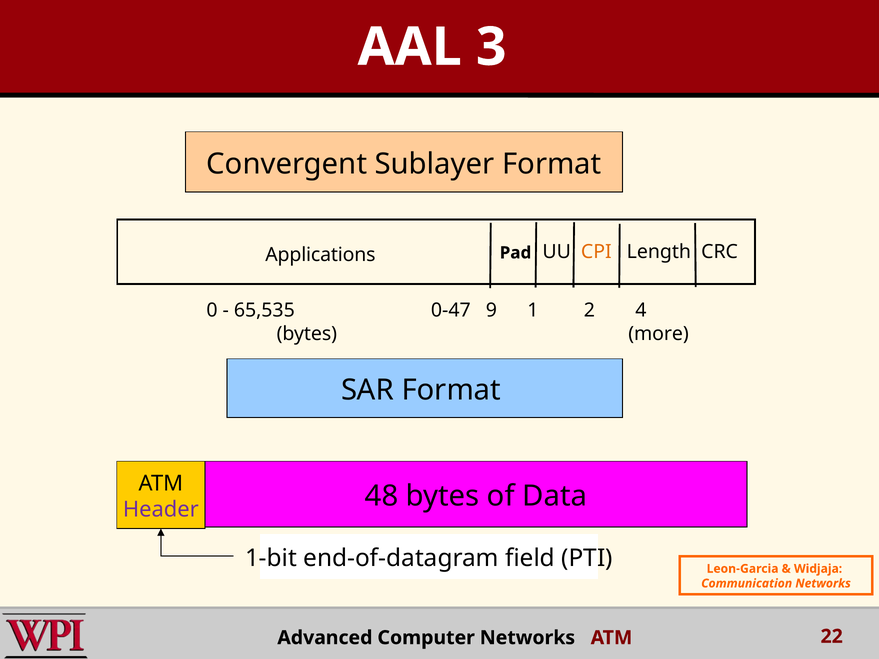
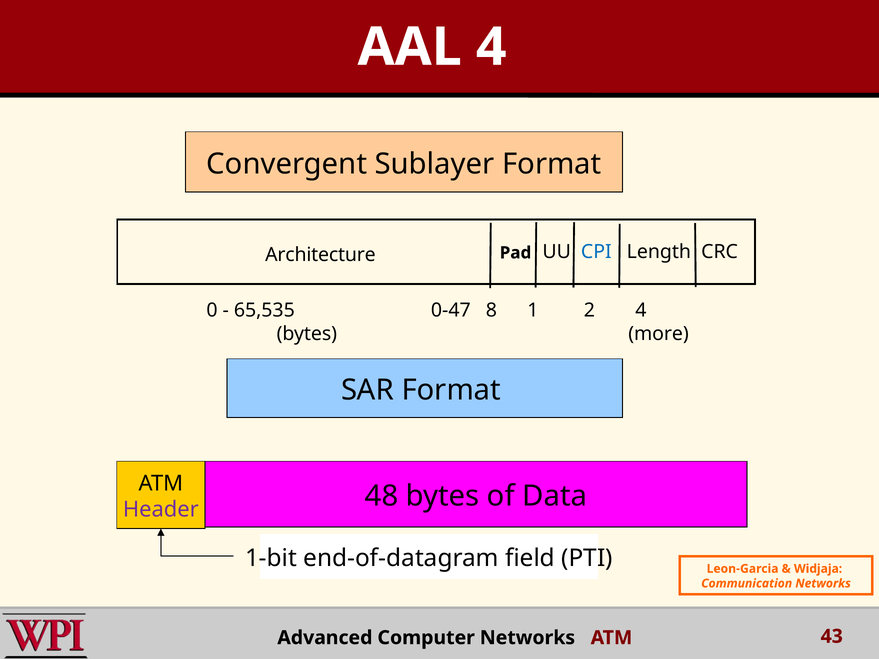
AAL 3: 3 -> 4
CPI colour: orange -> blue
Applications: Applications -> Architecture
9: 9 -> 8
22: 22 -> 43
